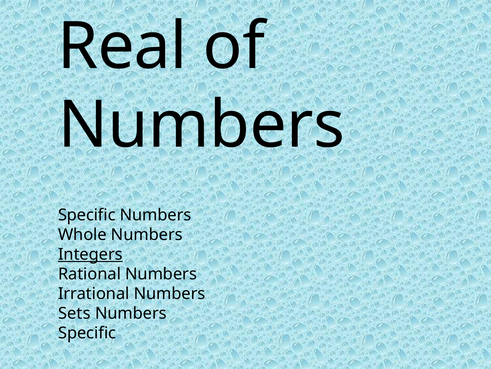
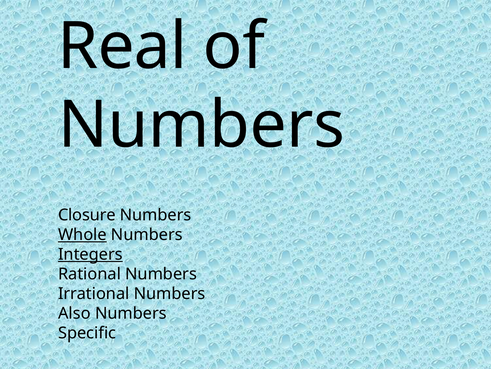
Specific at (87, 215): Specific -> Closure
Whole underline: none -> present
Sets: Sets -> Also
